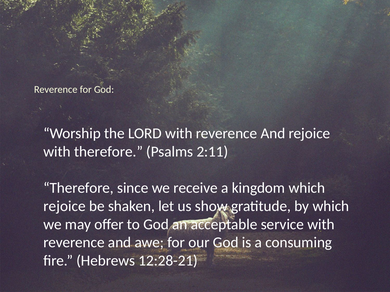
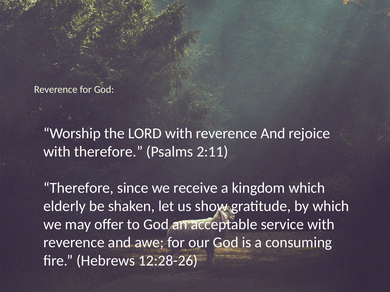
rejoice at (65, 206): rejoice -> elderly
12:28-21: 12:28-21 -> 12:28-26
